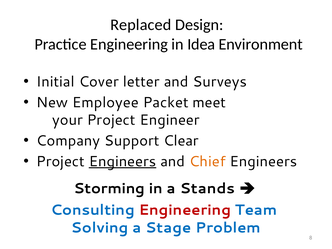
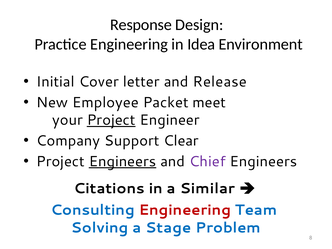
Replaced: Replaced -> Response
Surveys: Surveys -> Release
Project at (111, 120) underline: none -> present
Chief colour: orange -> purple
Storming: Storming -> Citations
Stands: Stands -> Similar
